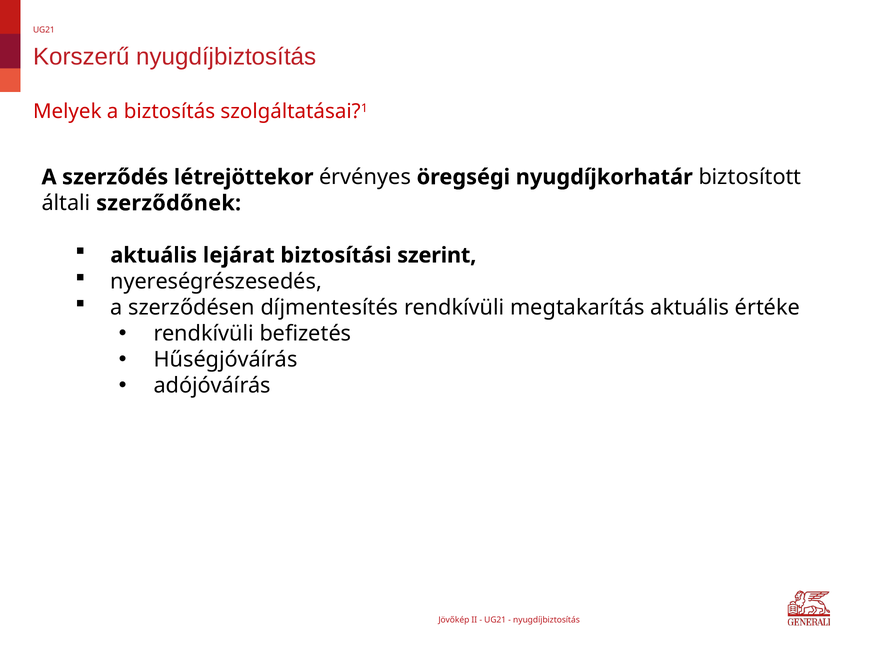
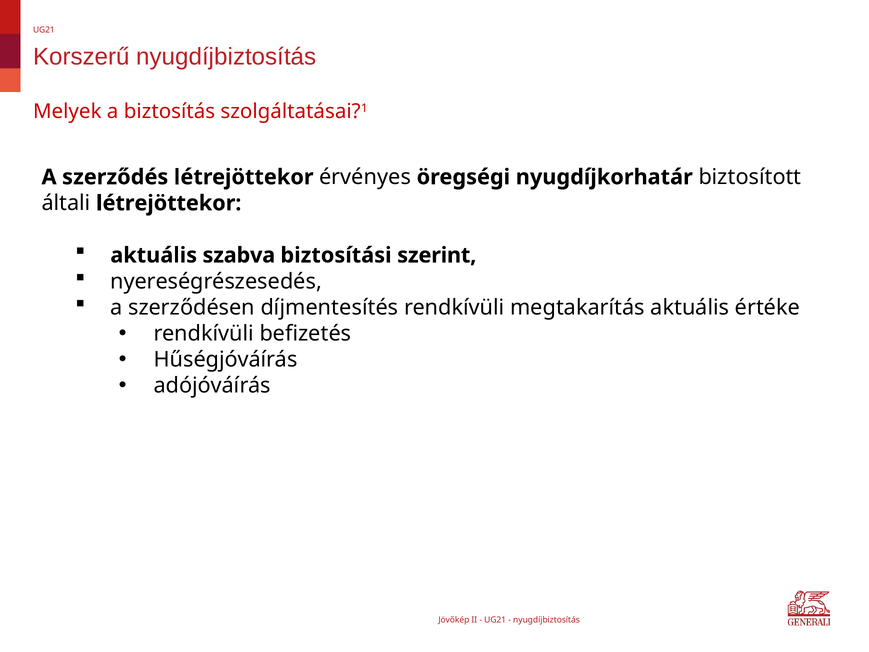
általi szerződőnek: szerződőnek -> létrejöttekor
lejárat: lejárat -> szabva
